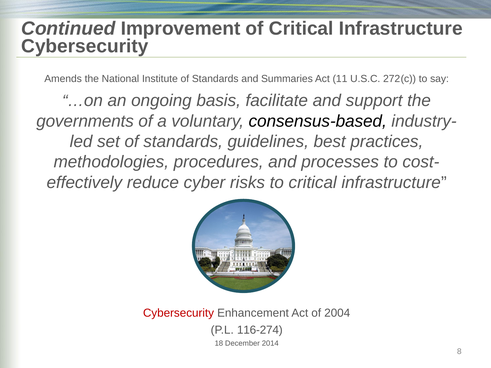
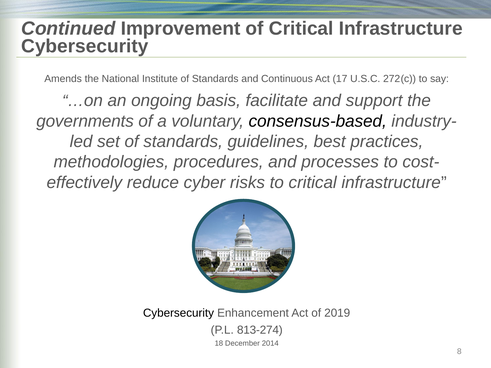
Summaries: Summaries -> Continuous
11: 11 -> 17
Cybersecurity at (179, 313) colour: red -> black
2004: 2004 -> 2019
116-274: 116-274 -> 813-274
